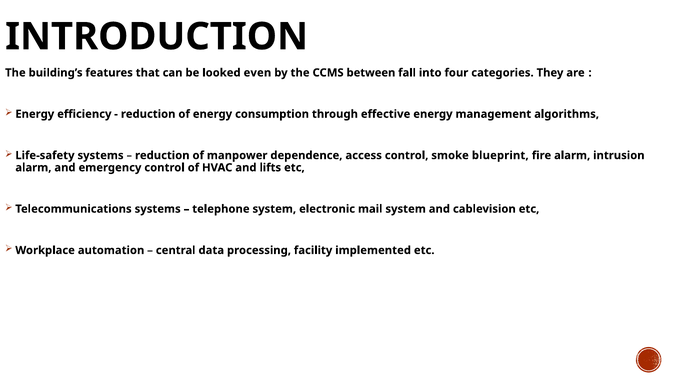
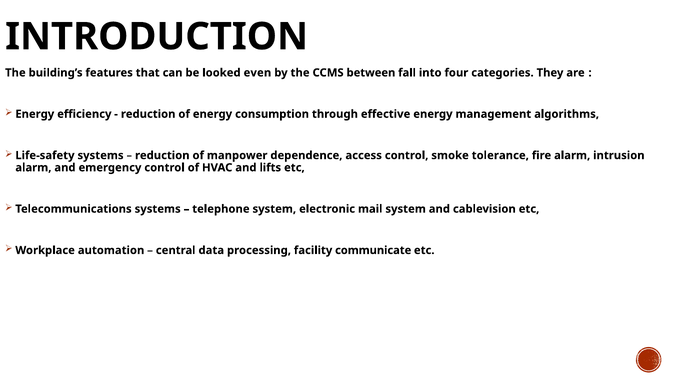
blueprint: blueprint -> tolerance
implemented: implemented -> communicate
